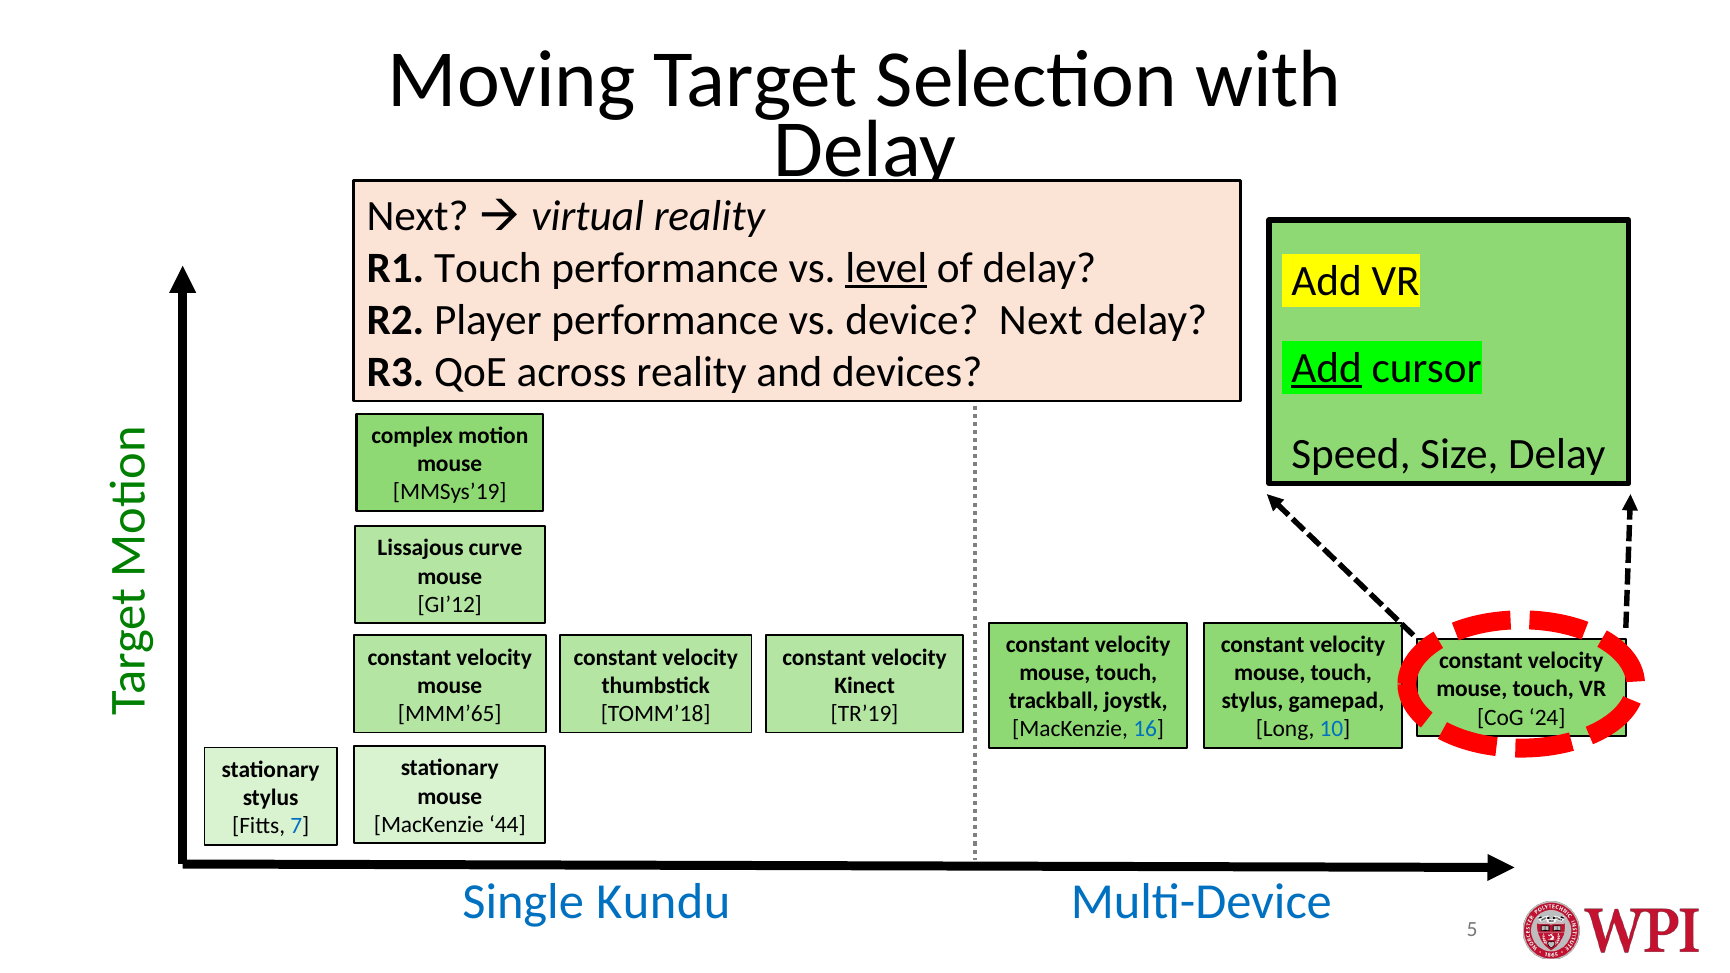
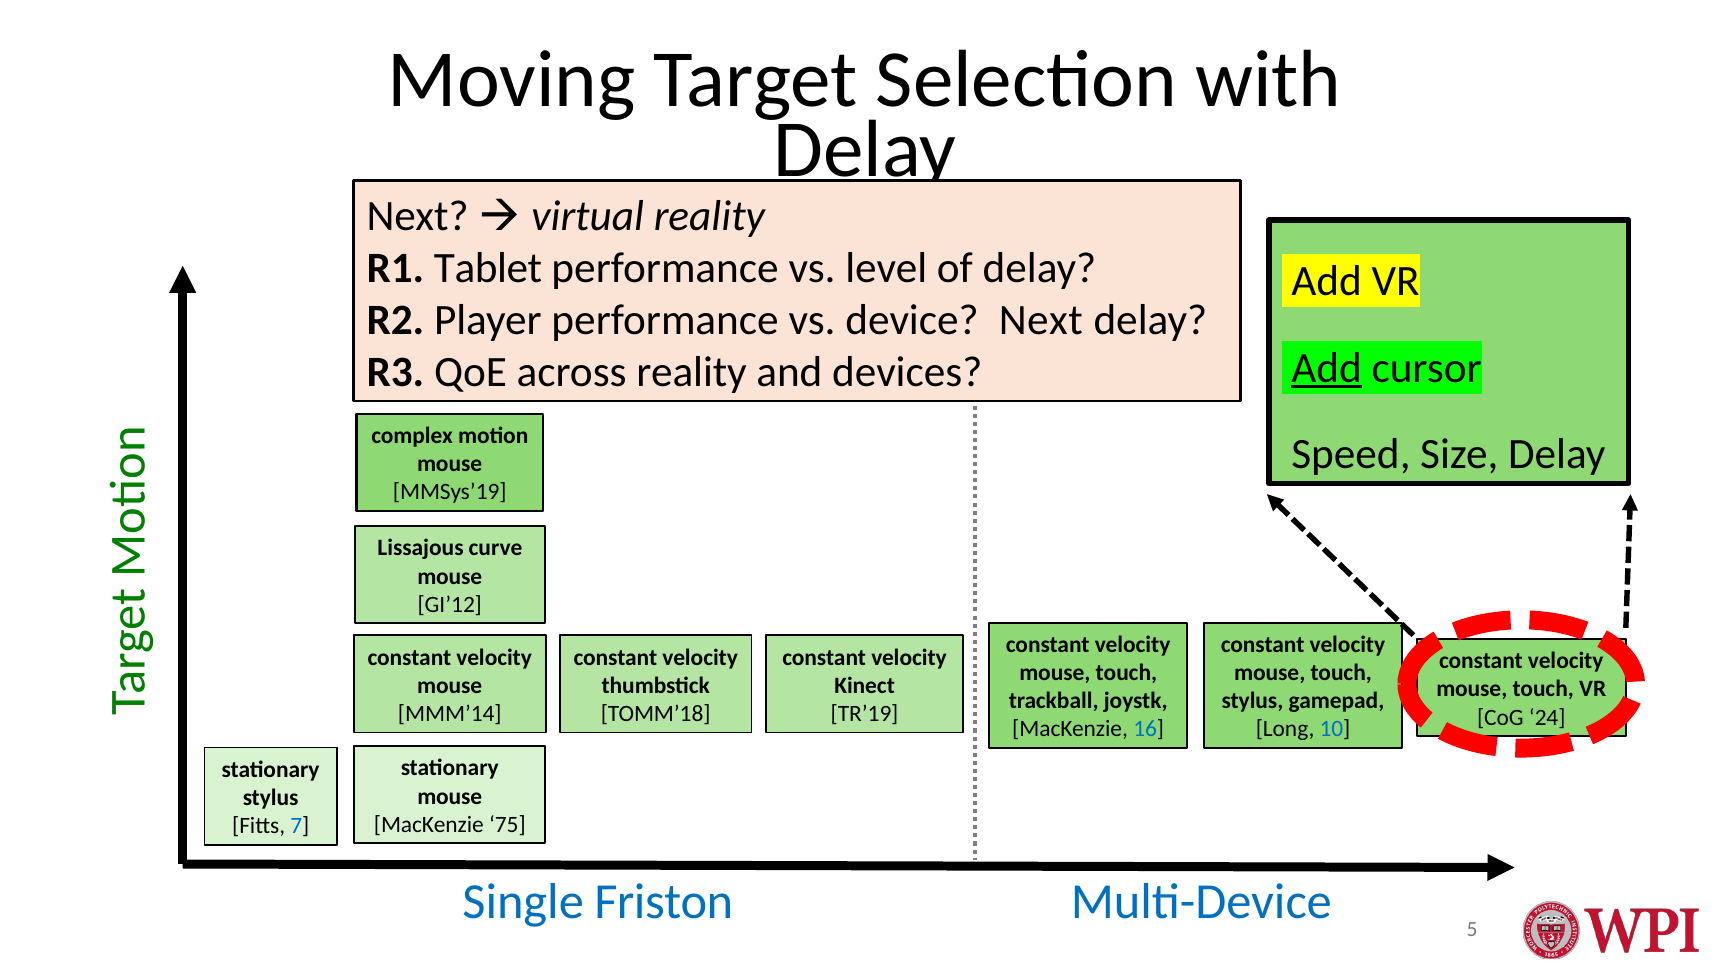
R1 Touch: Touch -> Tablet
level underline: present -> none
MMM’65: MMM’65 -> MMM’14
44: 44 -> 75
Kundu: Kundu -> Friston
